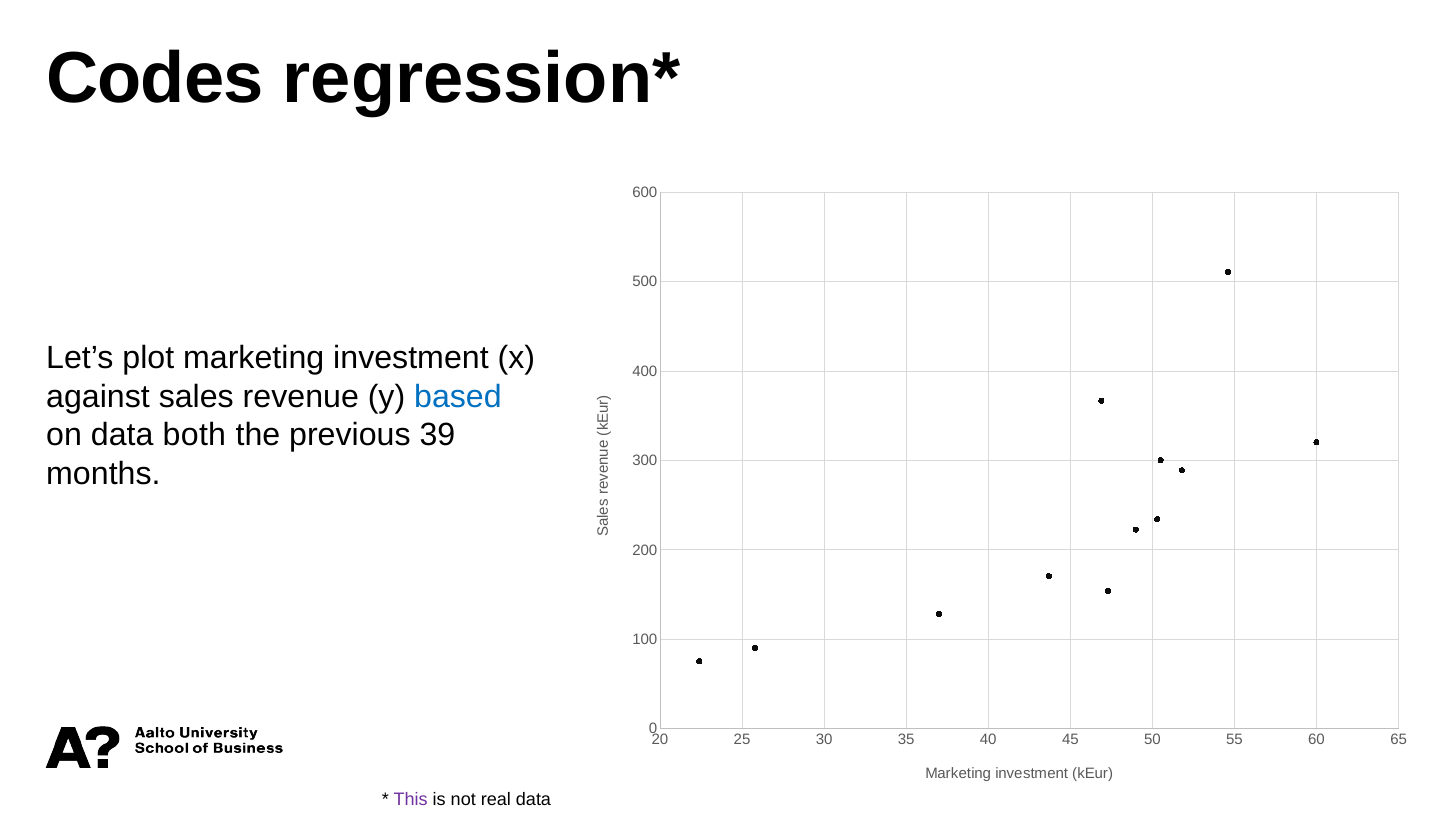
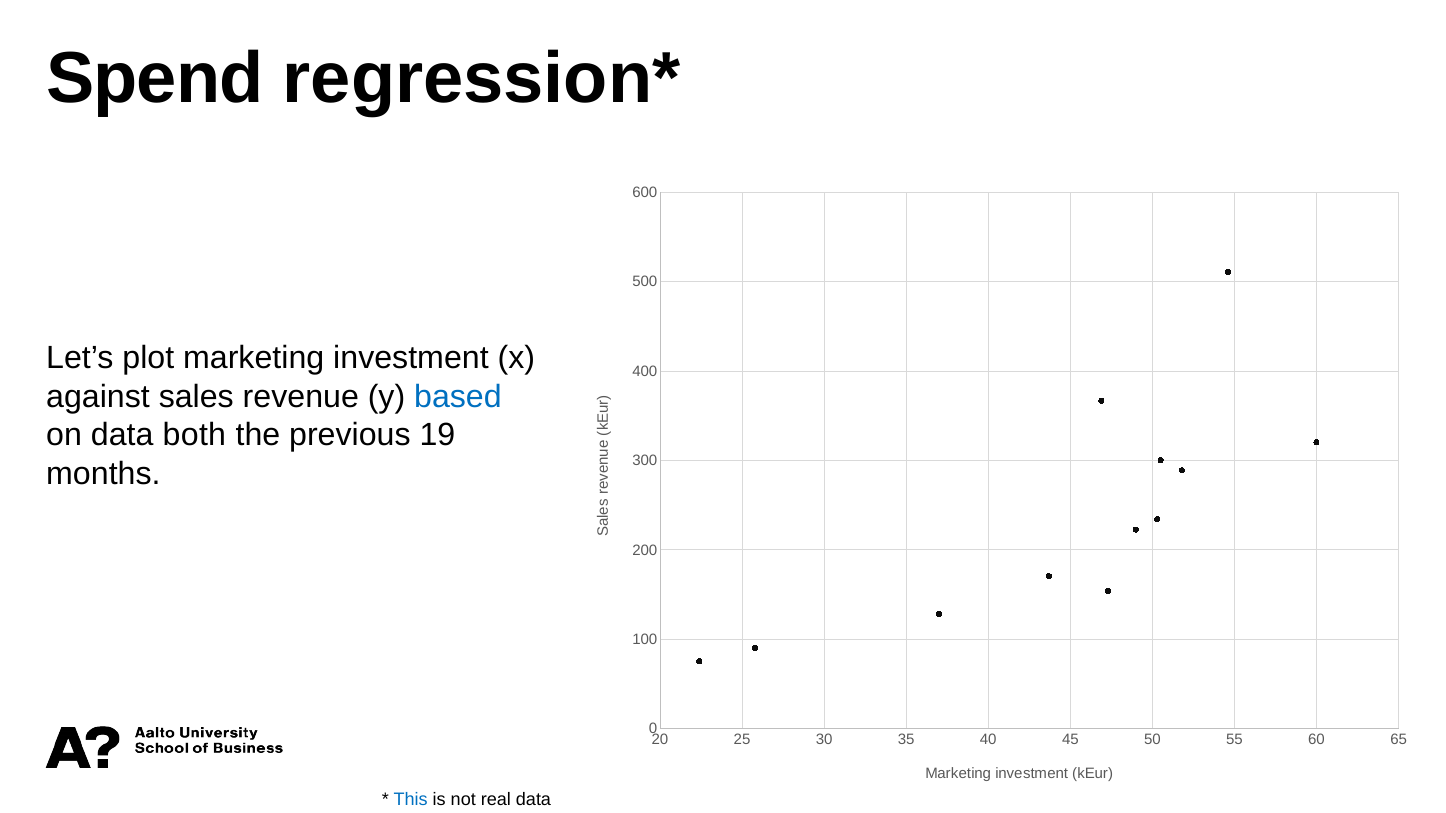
Codes: Codes -> Spend
39: 39 -> 19
This colour: purple -> blue
